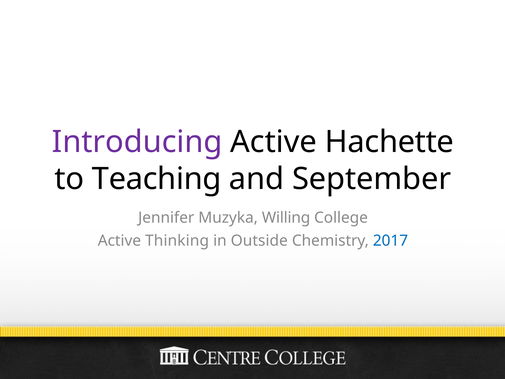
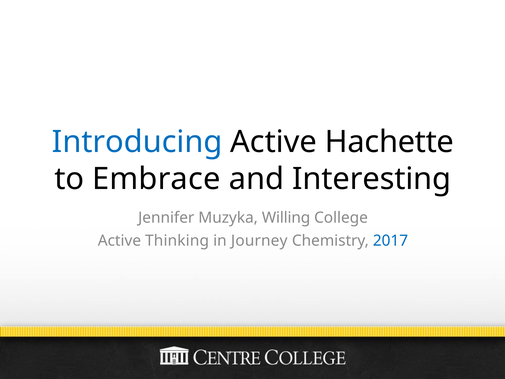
Introducing colour: purple -> blue
Teaching: Teaching -> Embrace
September: September -> Interesting
Outside: Outside -> Journey
